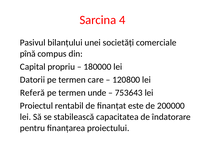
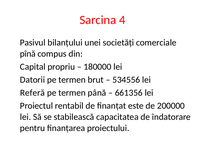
care: care -> brut
120800: 120800 -> 534556
unde: unde -> până
753643: 753643 -> 661356
